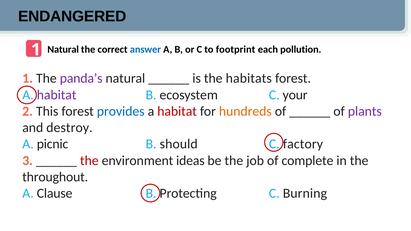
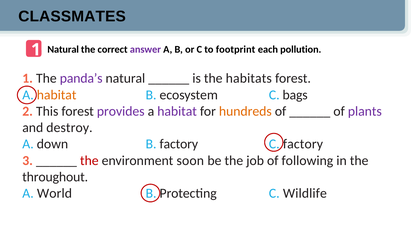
ENDANGERED: ENDANGERED -> CLASSMATES
answer colour: blue -> purple
habitat at (57, 95) colour: purple -> orange
your: your -> bags
provides colour: blue -> purple
habitat at (177, 111) colour: red -> purple
picnic: picnic -> down
B should: should -> factory
ideas: ideas -> soon
complete: complete -> following
Clause: Clause -> World
Burning: Burning -> Wildlife
